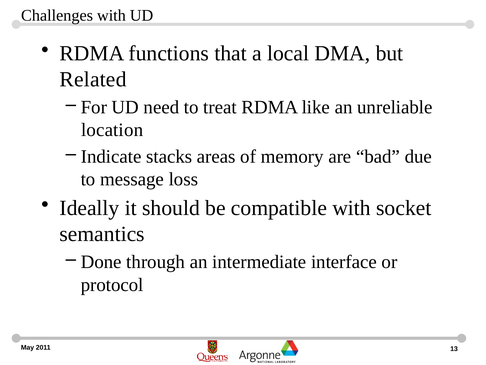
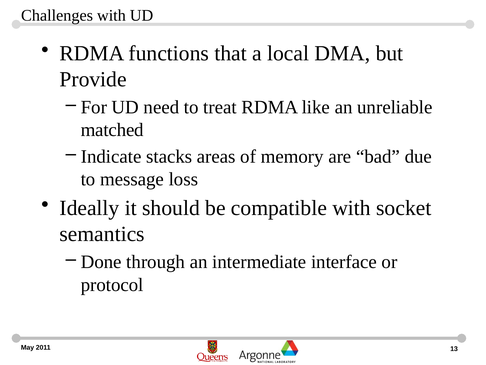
Related: Related -> Provide
location: location -> matched
